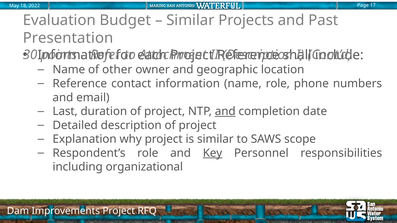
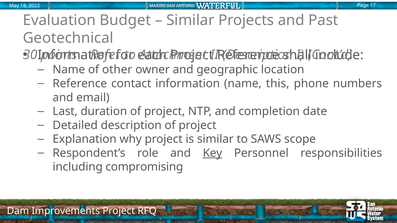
Presentation: Presentation -> Geotechnical
name role: role -> this
and at (225, 111) underline: present -> none
organizational: organizational -> compromising
